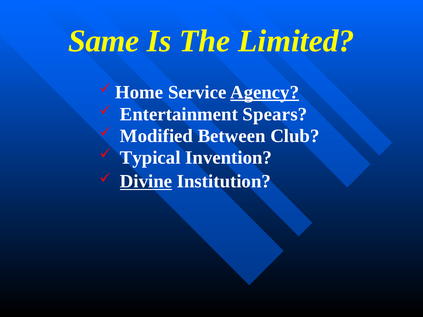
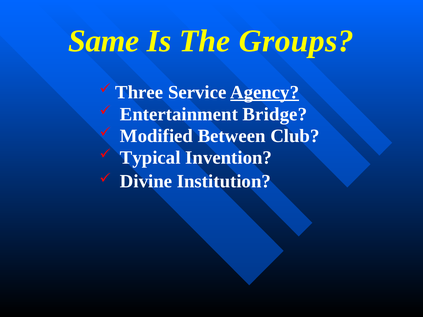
Limited: Limited -> Groups
Home: Home -> Three
Spears: Spears -> Bridge
Divine underline: present -> none
